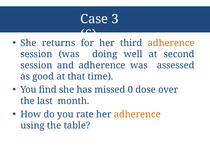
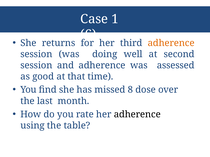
3: 3 -> 1
0: 0 -> 8
adherence at (137, 115) colour: orange -> black
